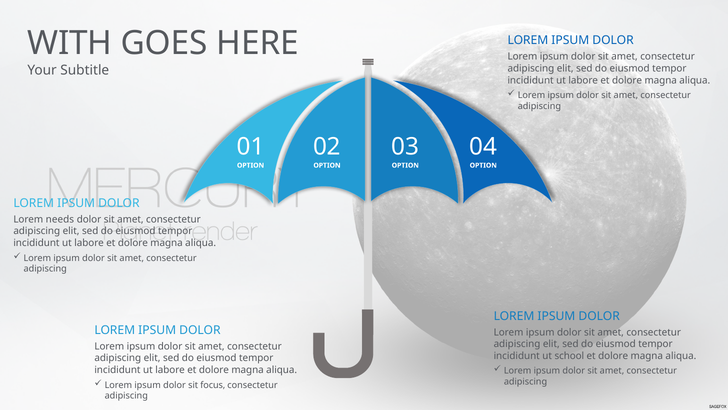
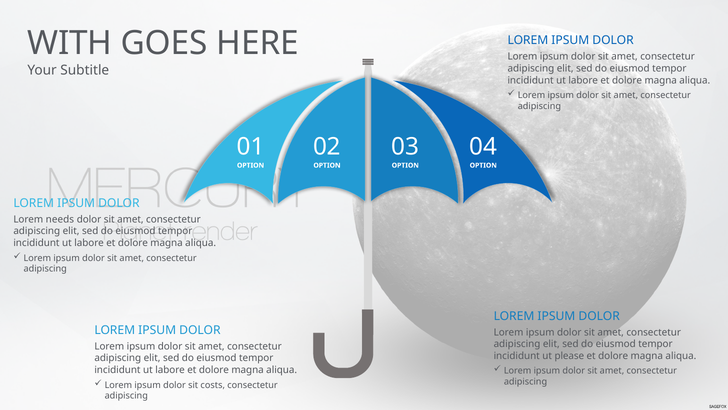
school: school -> please
focus: focus -> costs
